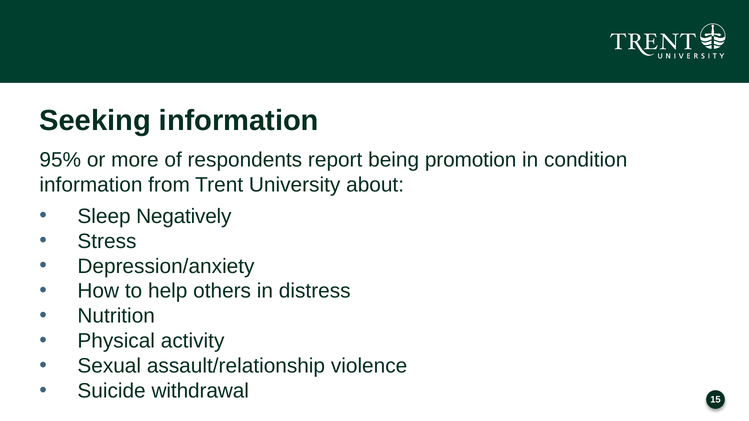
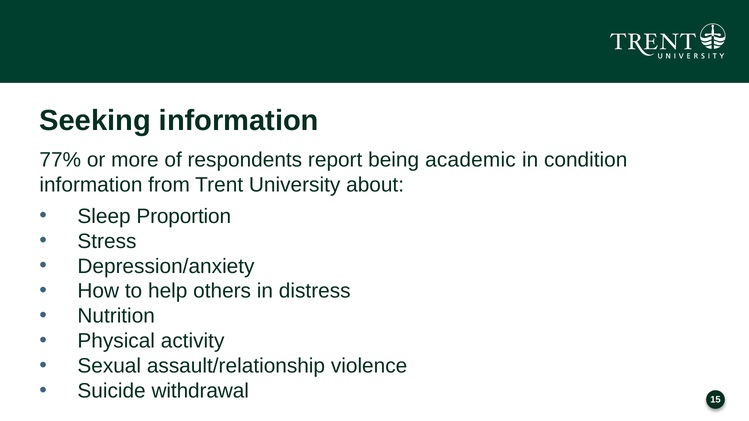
95%: 95% -> 77%
promotion: promotion -> academic
Negatively: Negatively -> Proportion
